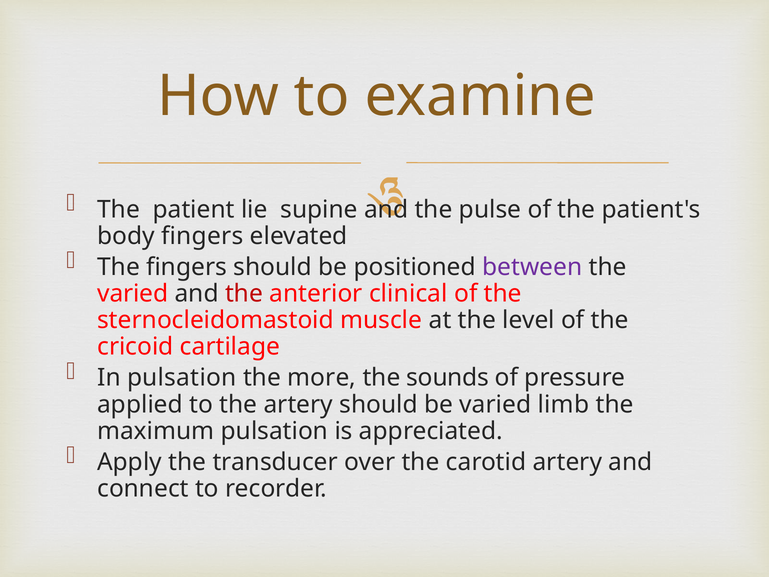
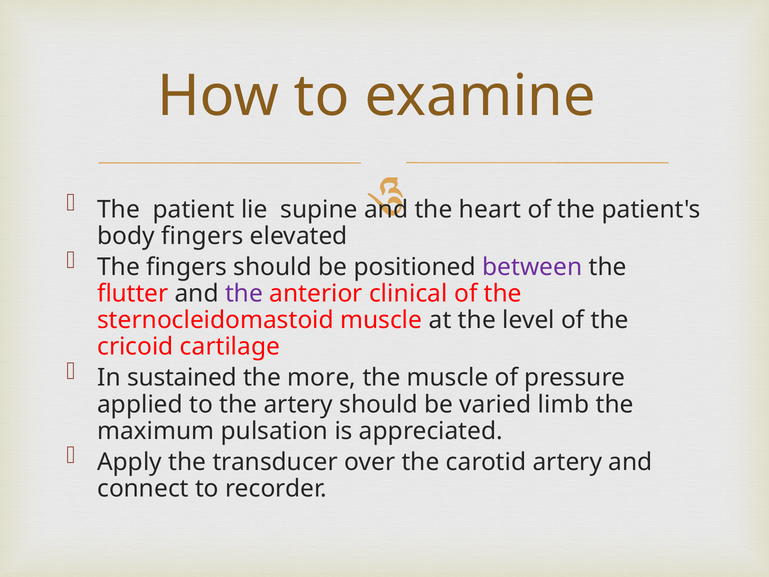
pulse: pulse -> heart
varied at (133, 294): varied -> flutter
the at (244, 294) colour: red -> purple
In pulsation: pulsation -> sustained
the sounds: sounds -> muscle
